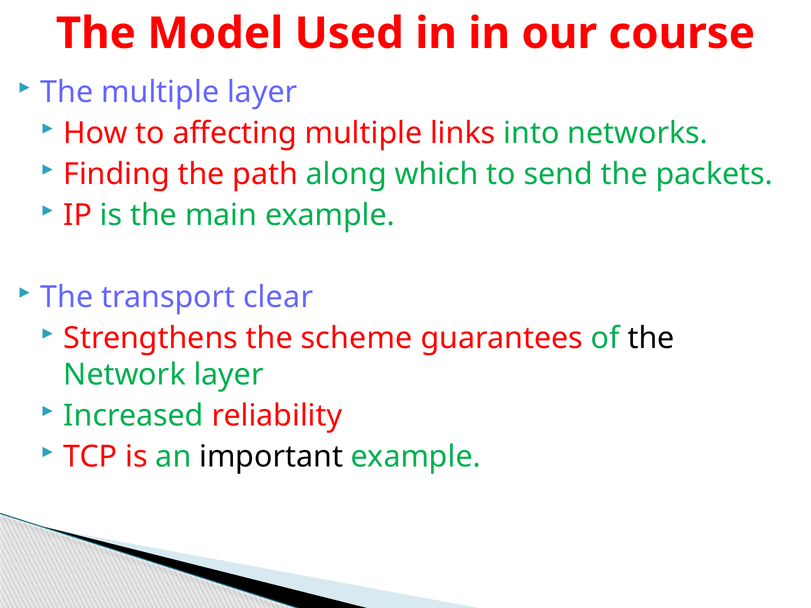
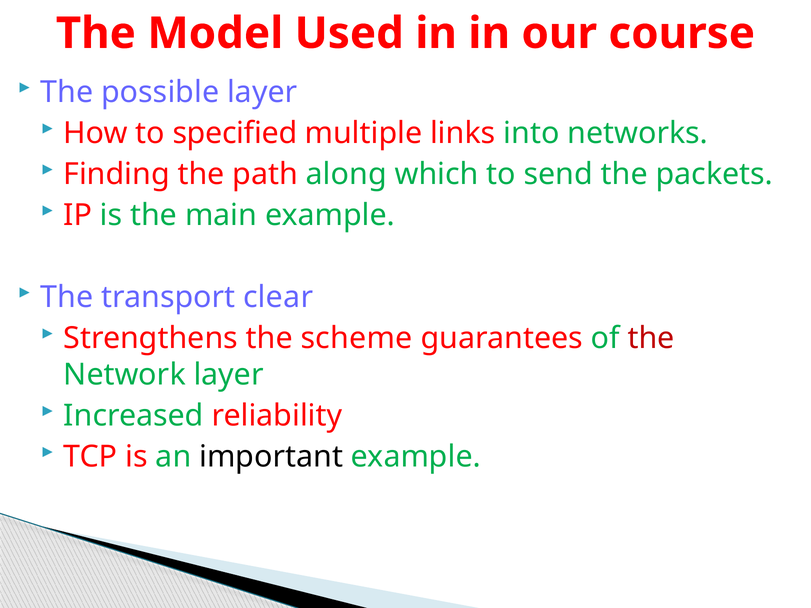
The multiple: multiple -> possible
affecting: affecting -> specified
the at (651, 338) colour: black -> red
